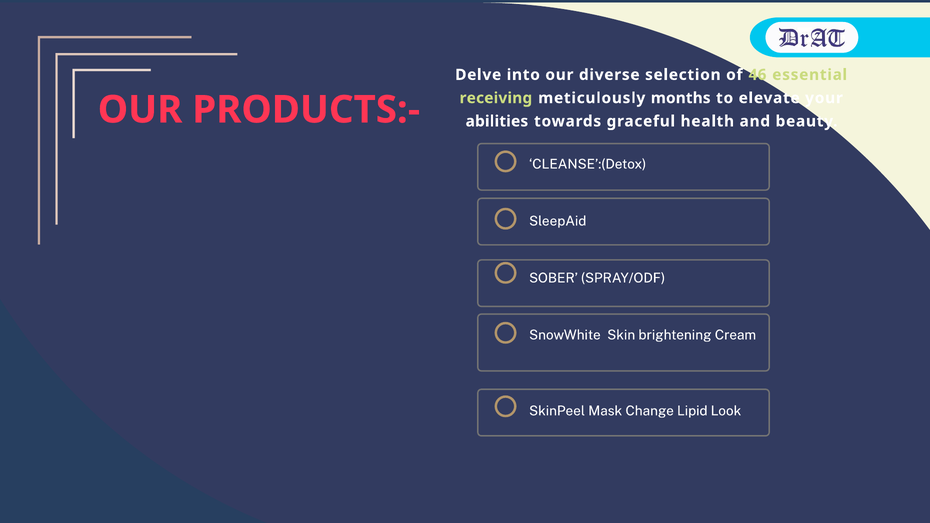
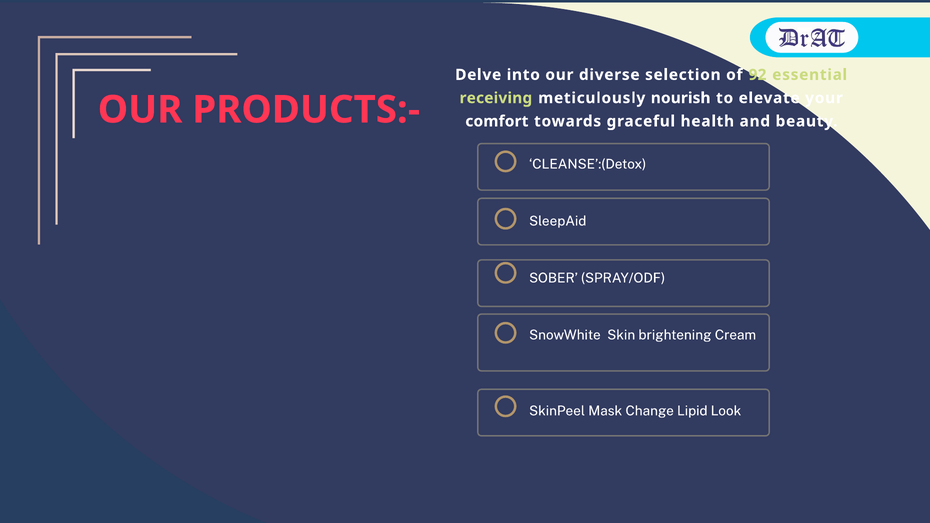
46: 46 -> 92
months: months -> nourish
abilities: abilities -> comfort
